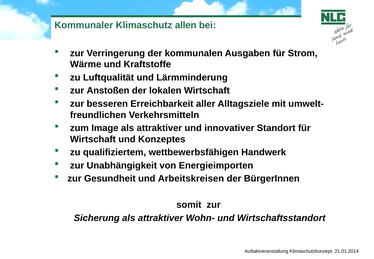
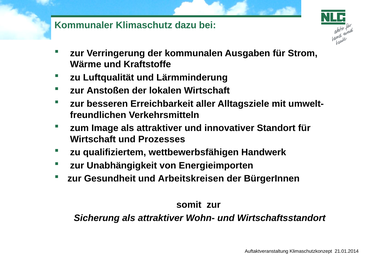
allen: allen -> dazu
Konzeptes: Konzeptes -> Prozesses
